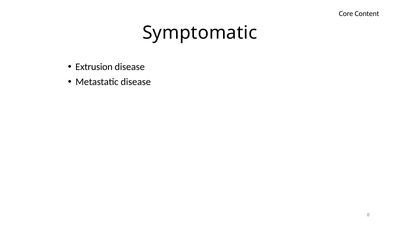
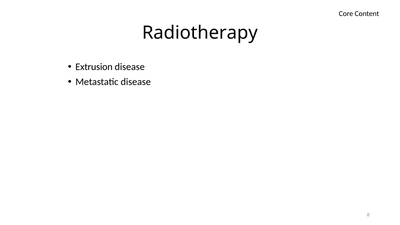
Symptomatic: Symptomatic -> Radiotherapy
